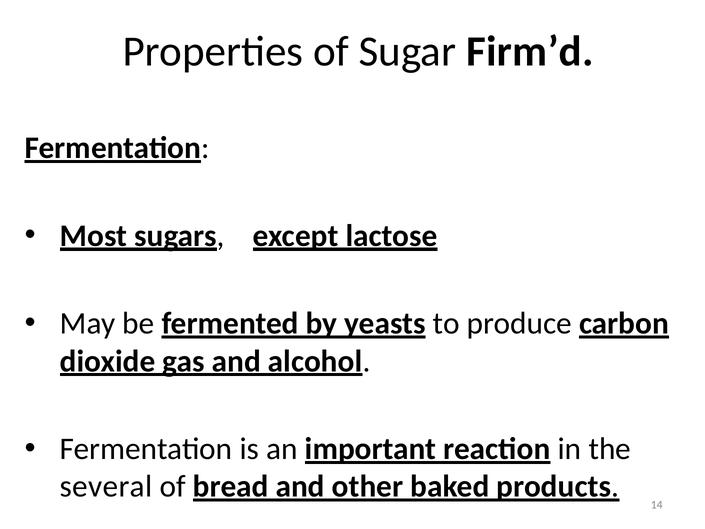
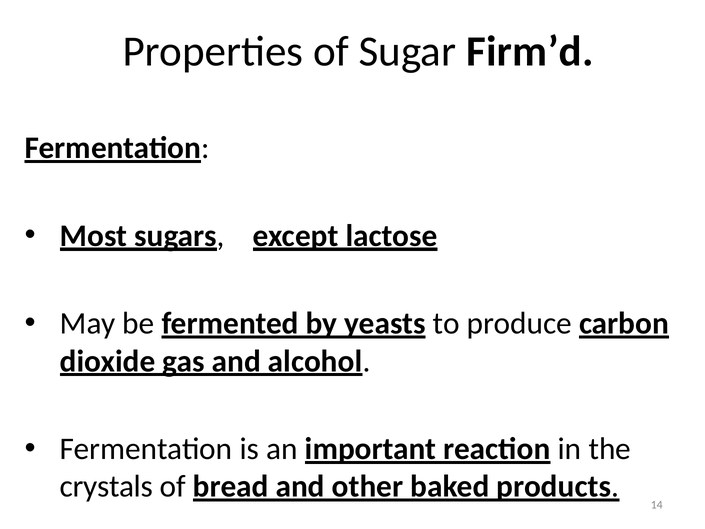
several: several -> crystals
